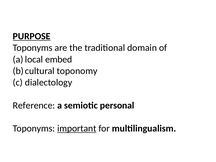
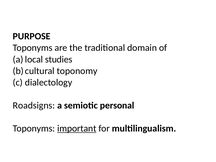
PURPOSE underline: present -> none
embed: embed -> studies
Reference: Reference -> Roadsigns
